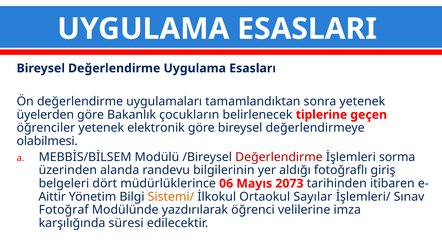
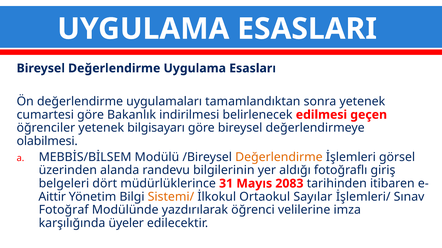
üyelerden: üyelerden -> cumartesi
çocukların: çocukların -> indirilmesi
tiplerine: tiplerine -> edilmesi
elektronik: elektronik -> bilgisayarı
Değerlendirme at (279, 157) colour: red -> orange
sorma: sorma -> görsel
06: 06 -> 31
2073: 2073 -> 2083
süresi: süresi -> üyeler
